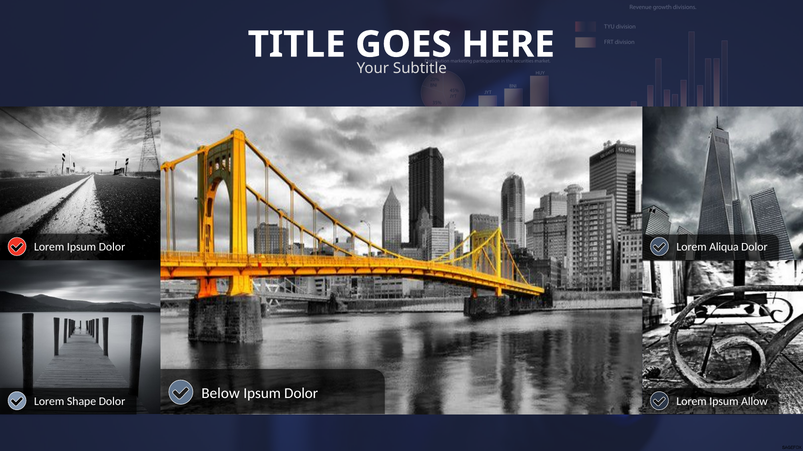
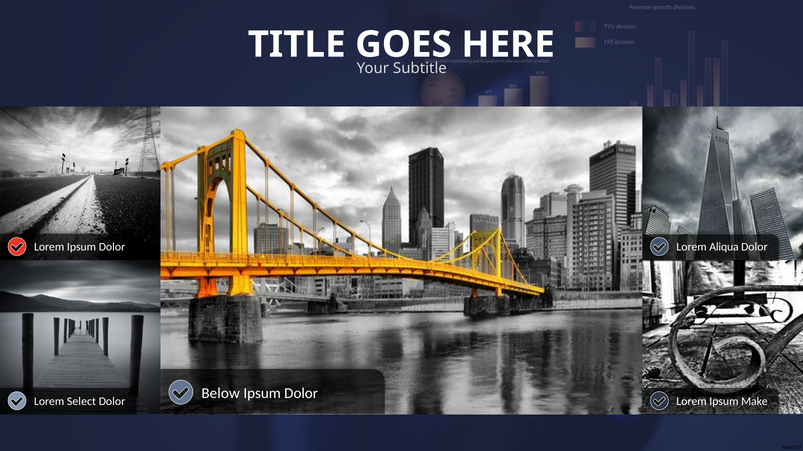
Shape: Shape -> Select
Allow: Allow -> Make
